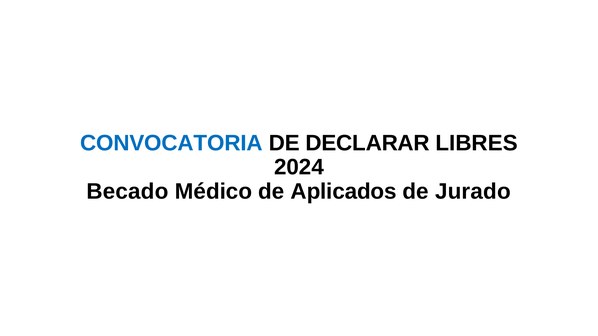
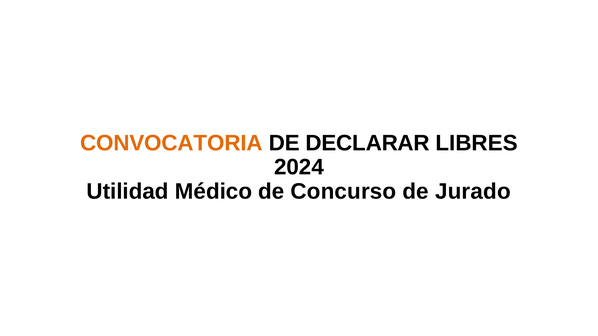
CONVOCATORIA colour: blue -> orange
Becado: Becado -> Utilidad
Aplicados: Aplicados -> Concurso
